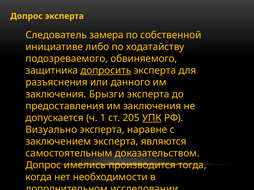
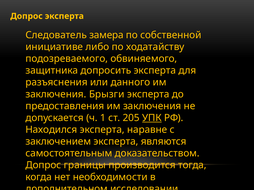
допросить underline: present -> none
Визуально: Визуально -> Находился
имелись: имелись -> границы
